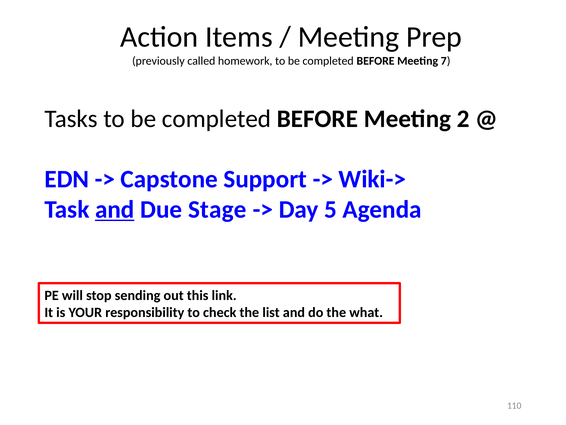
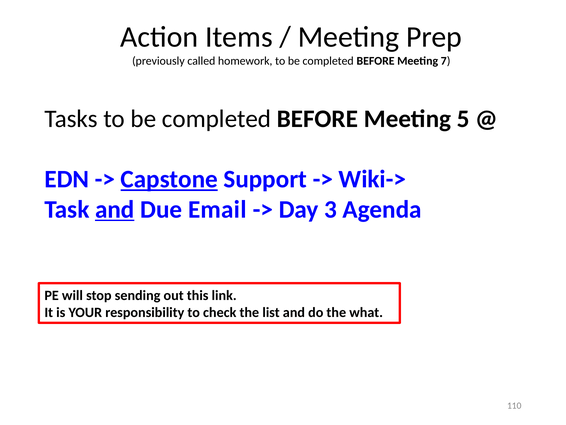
2: 2 -> 5
Capstone underline: none -> present
Stage: Stage -> Email
5: 5 -> 3
